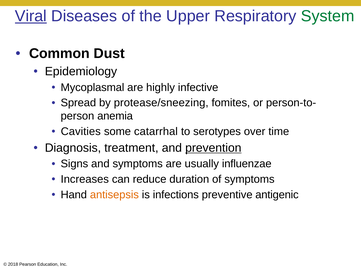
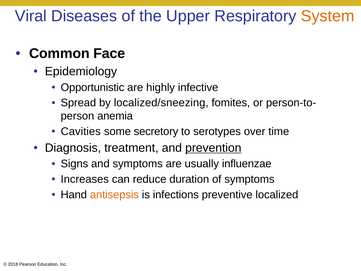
Viral underline: present -> none
System colour: green -> orange
Dust: Dust -> Face
Mycoplasmal: Mycoplasmal -> Opportunistic
protease/sneezing: protease/sneezing -> localized/sneezing
catarrhal: catarrhal -> secretory
antigenic: antigenic -> localized
